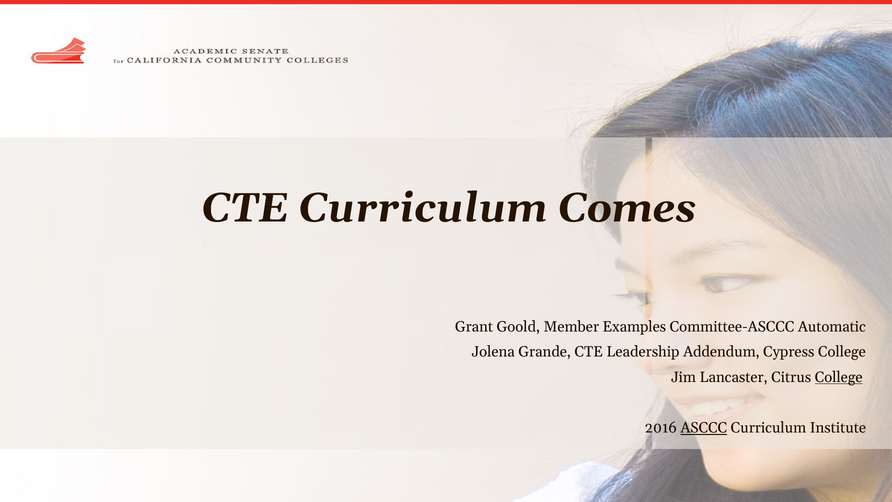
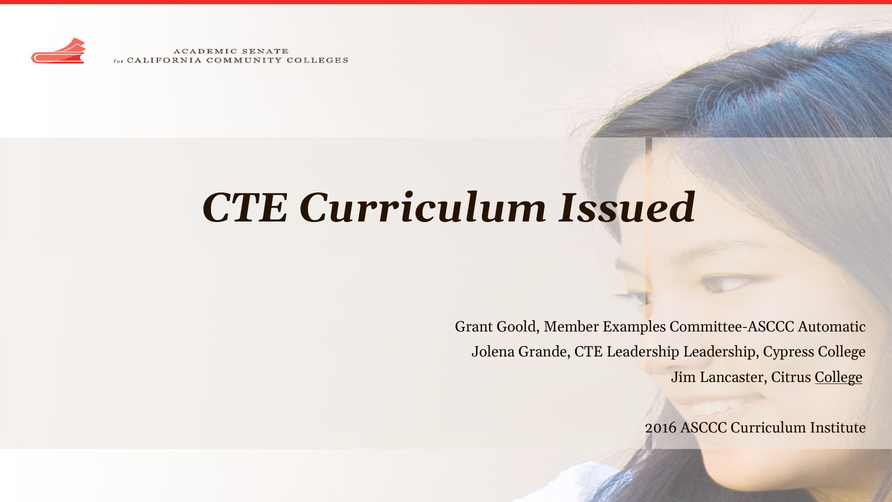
Comes: Comes -> Issued
Leadership Addendum: Addendum -> Leadership
ASCCC underline: present -> none
